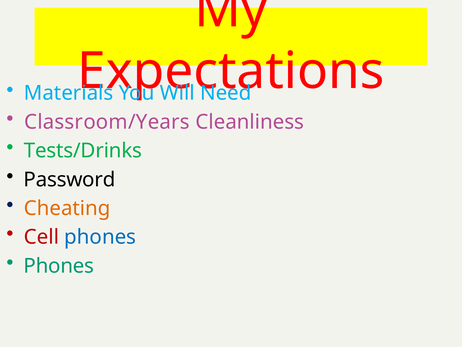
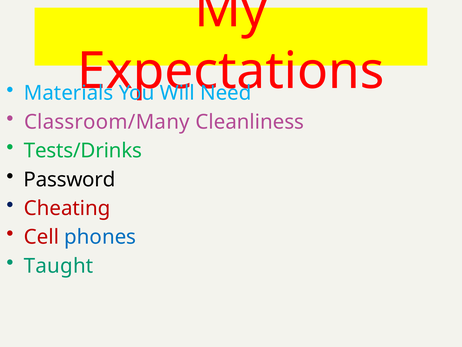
Classroom/Years: Classroom/Years -> Classroom/Many
Cheating colour: orange -> red
Phones at (59, 266): Phones -> Taught
